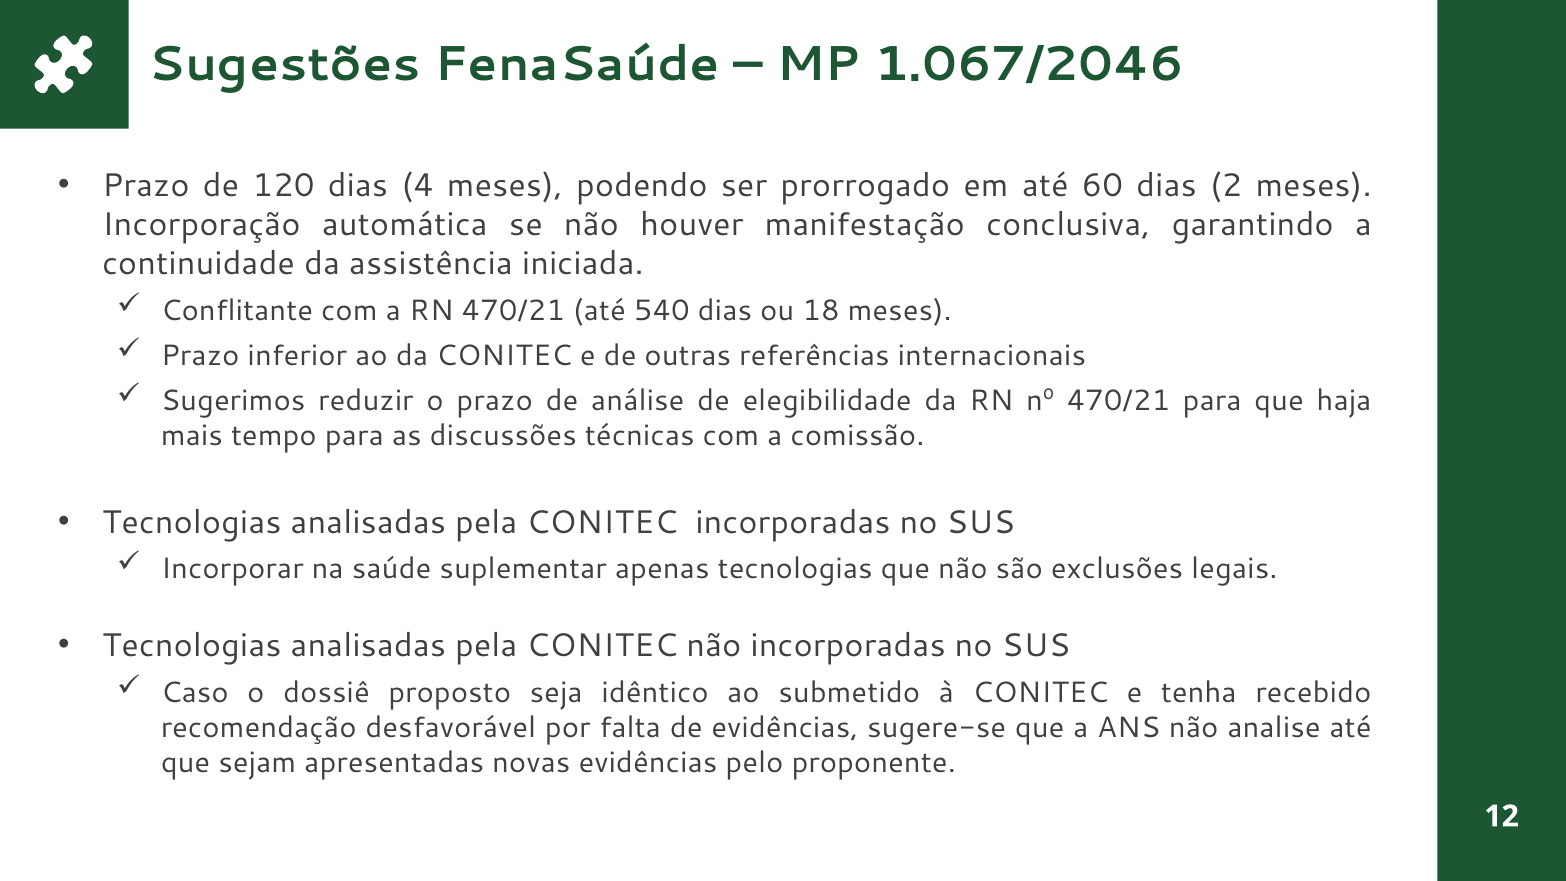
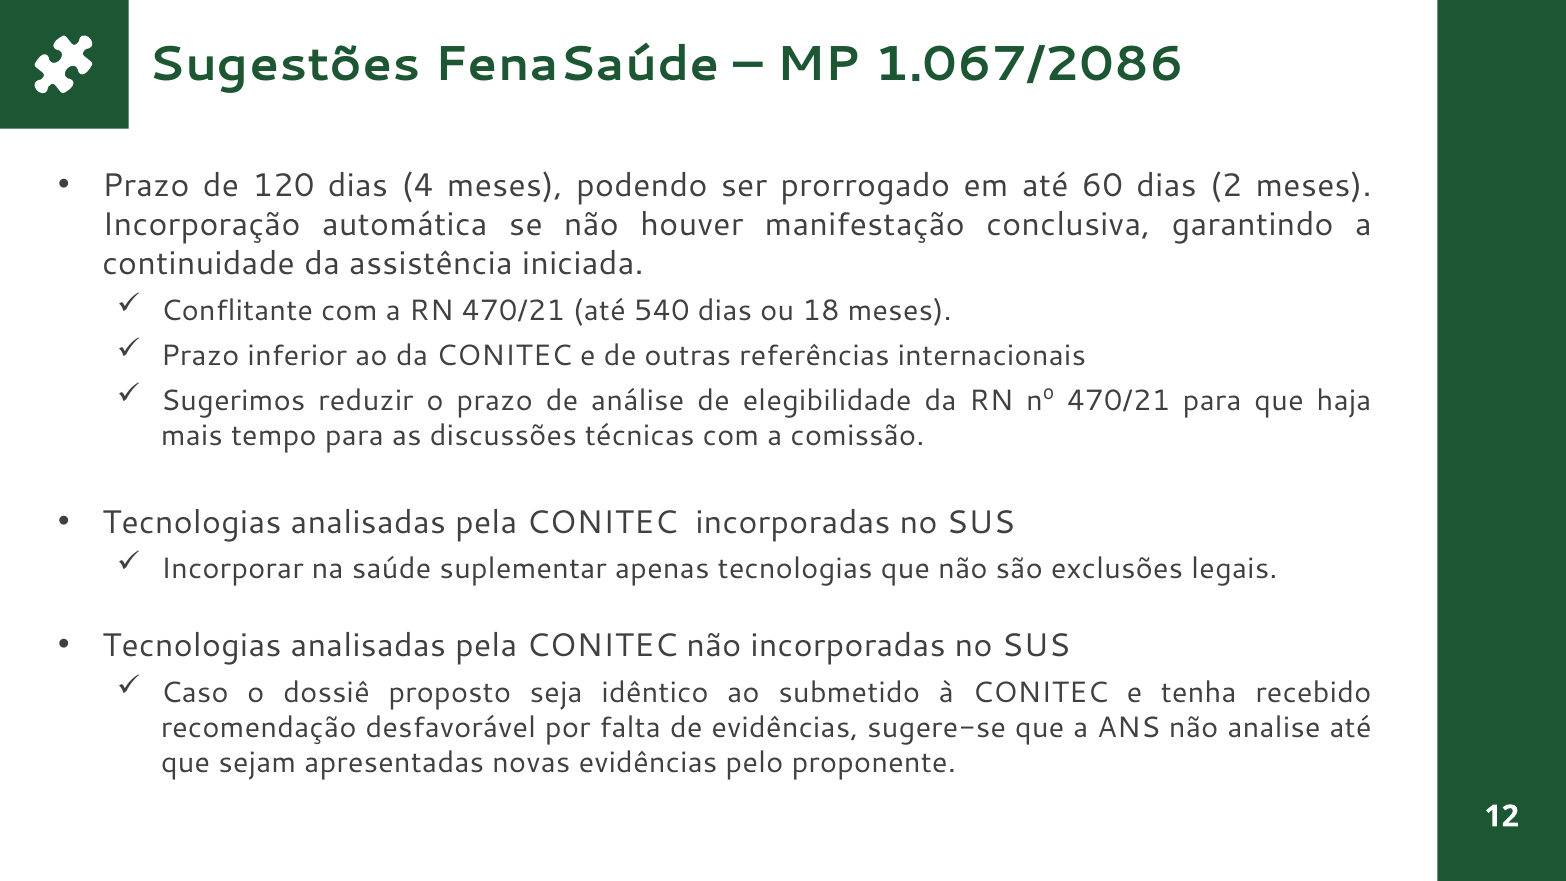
1.067/2046: 1.067/2046 -> 1.067/2086
